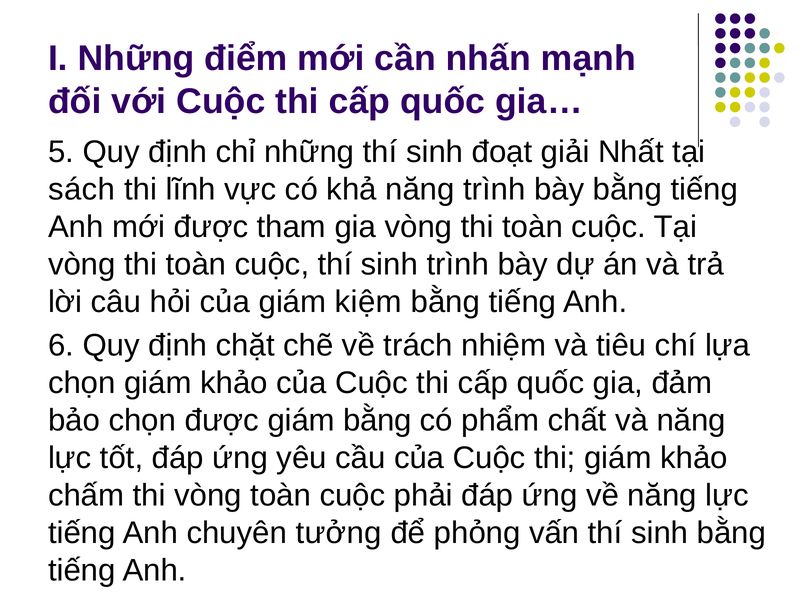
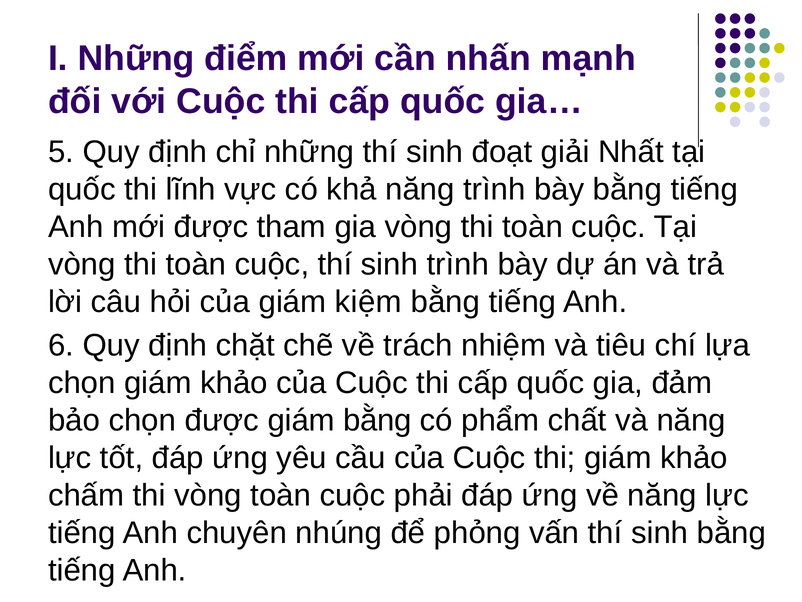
sách at (82, 189): sách -> quốc
tưởng: tưởng -> nhúng
